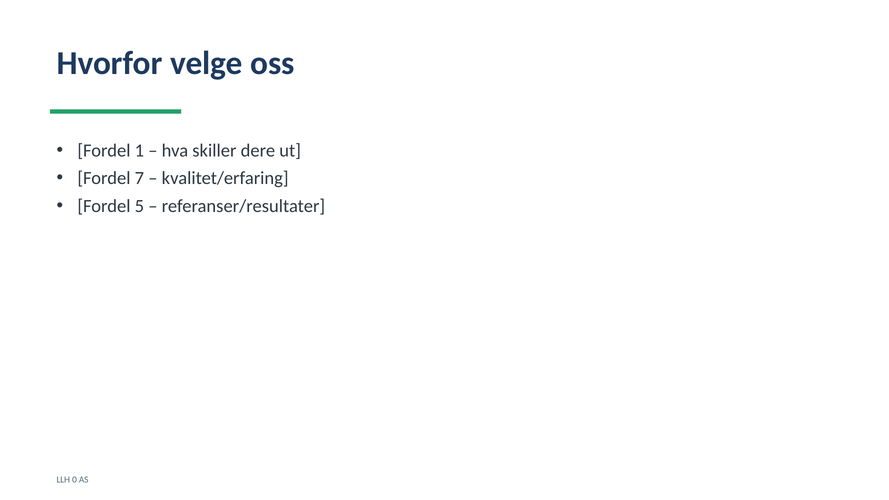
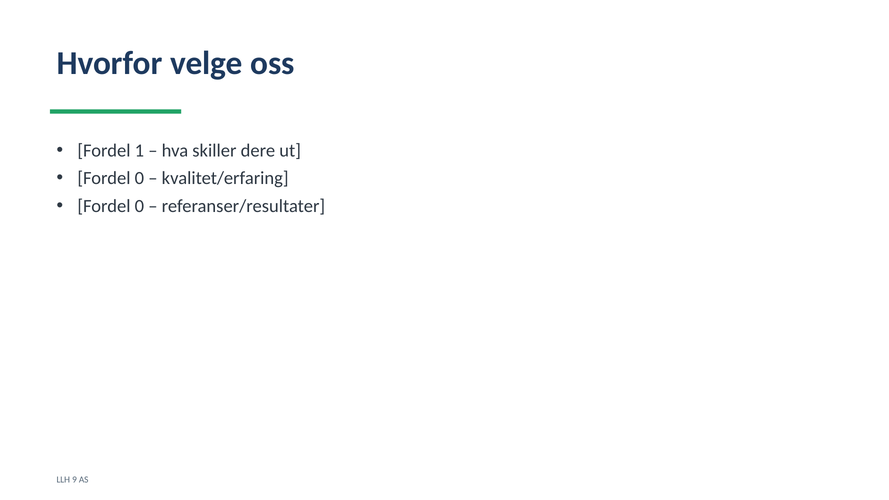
7 at (139, 178): 7 -> 0
5 at (139, 206): 5 -> 0
0: 0 -> 9
